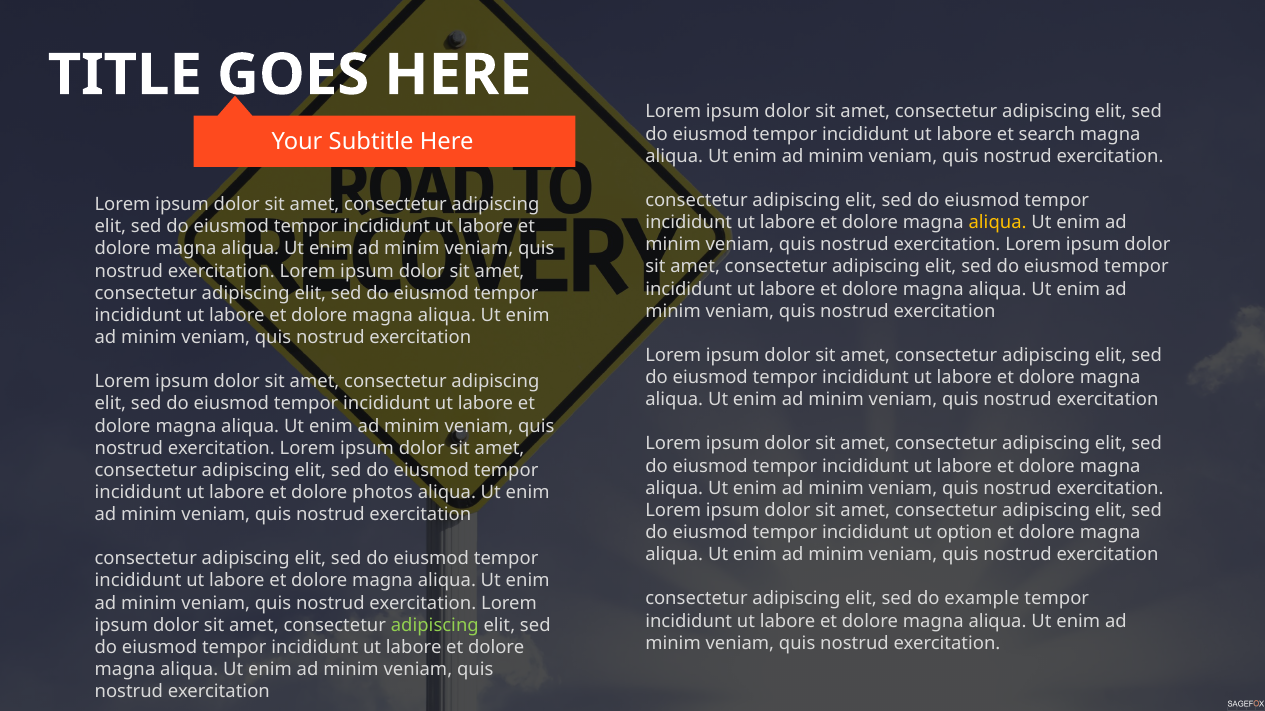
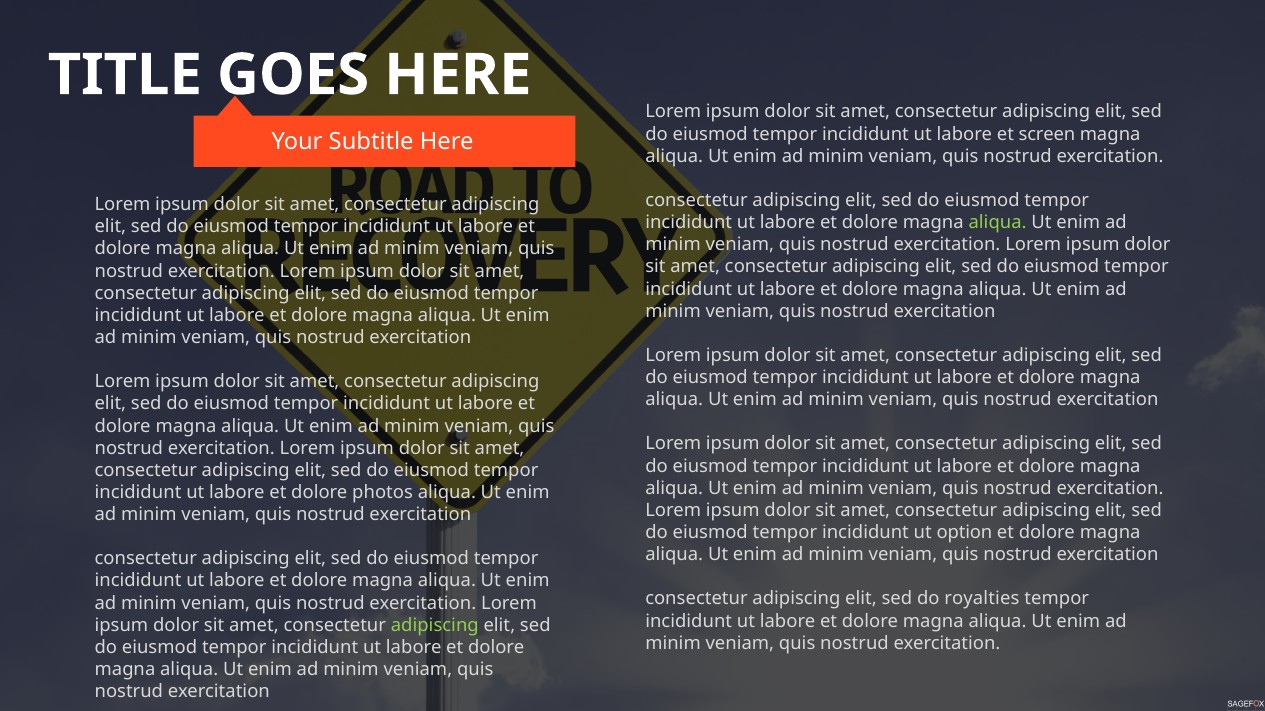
search: search -> screen
aliqua at (998, 223) colour: yellow -> light green
example: example -> royalties
